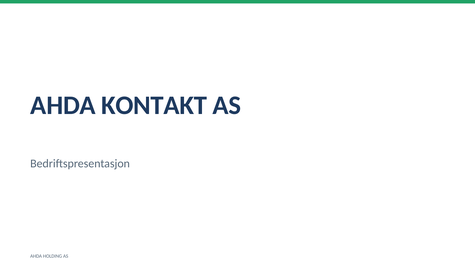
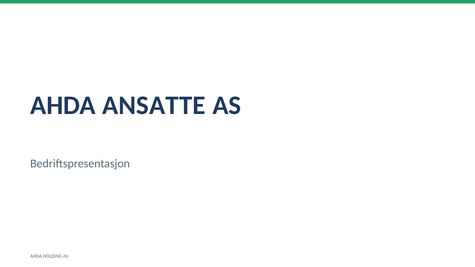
KONTAKT: KONTAKT -> ANSATTE
